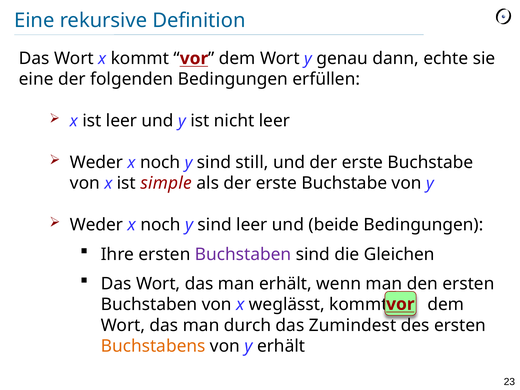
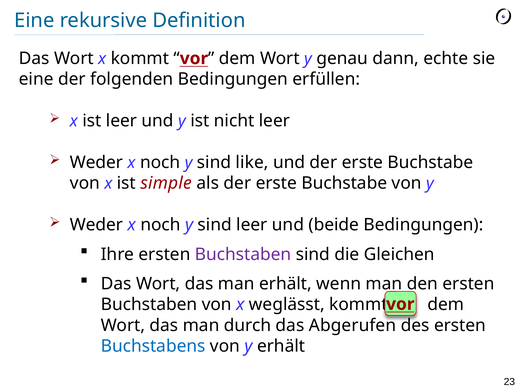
still: still -> like
Zumindest: Zumindest -> Abgerufen
Buchstabens colour: orange -> blue
